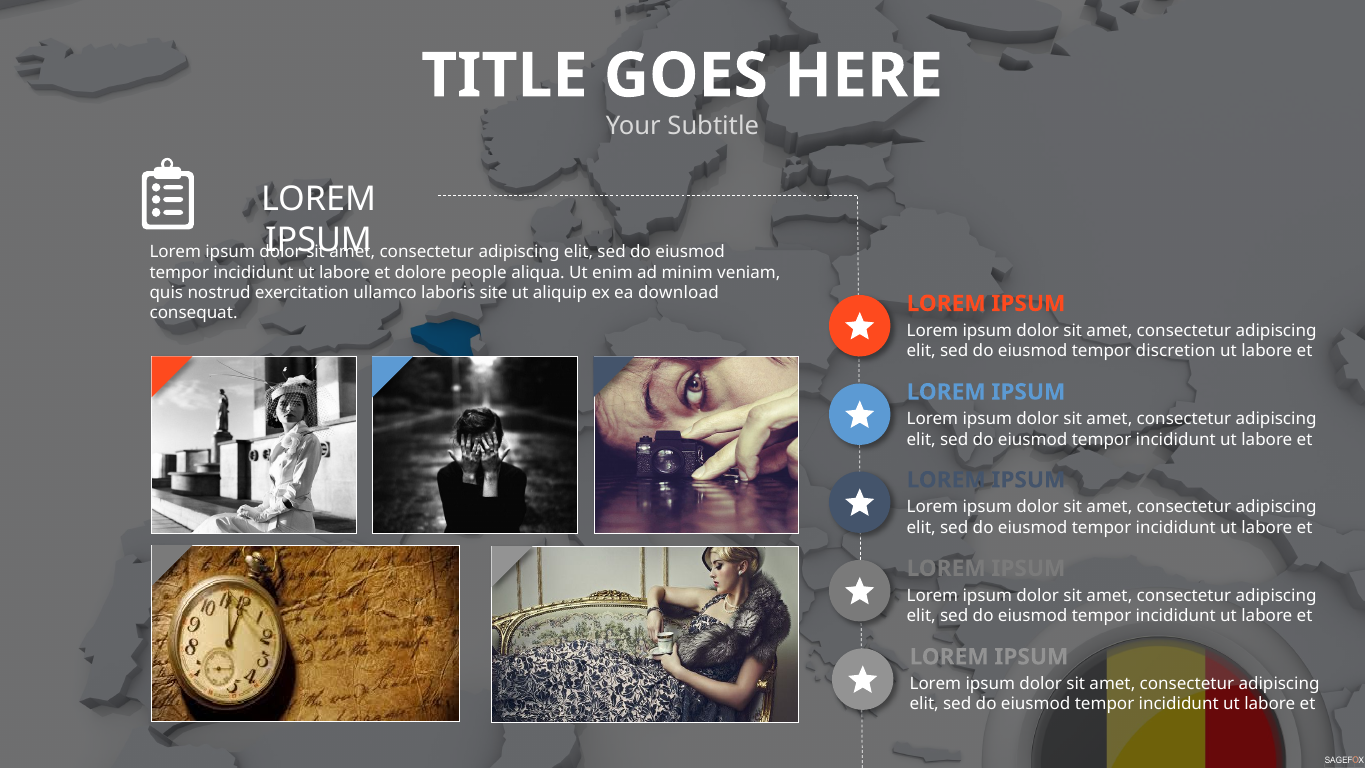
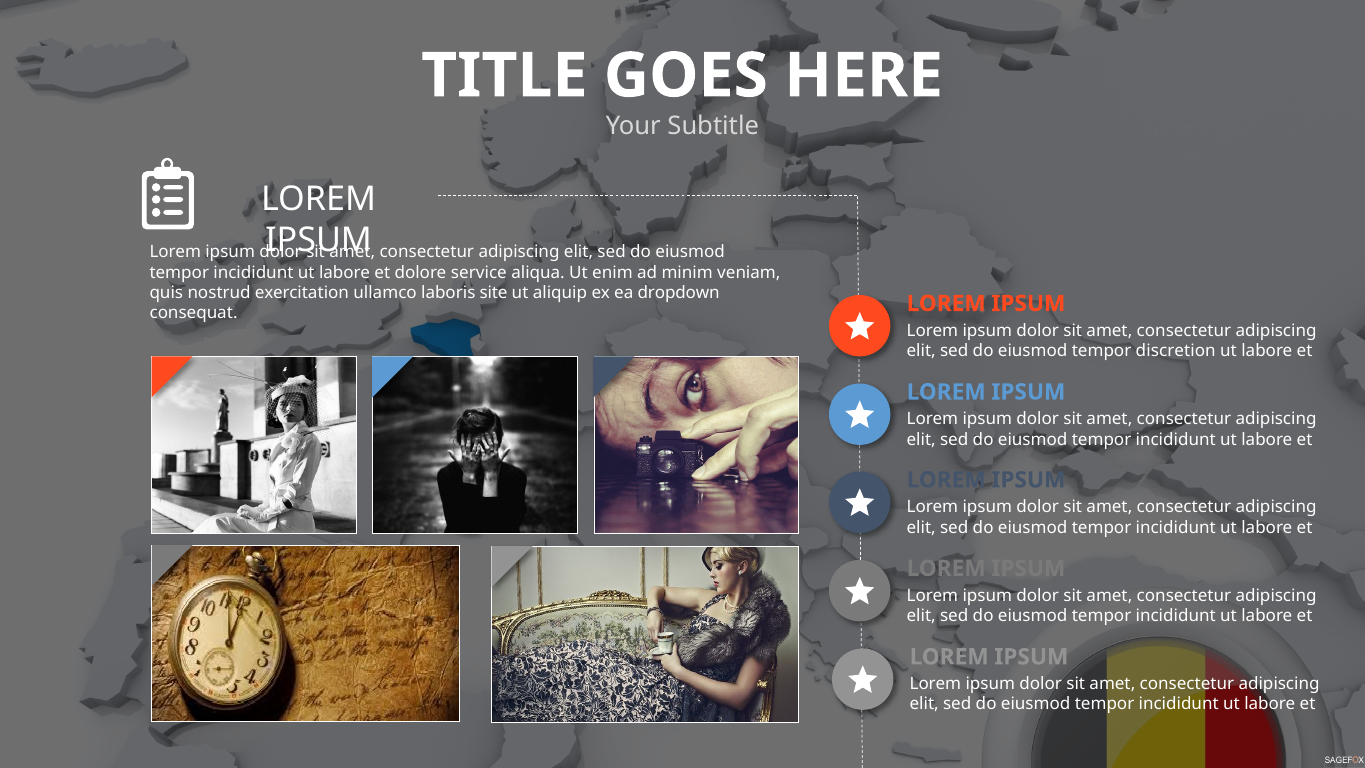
people: people -> service
download: download -> dropdown
